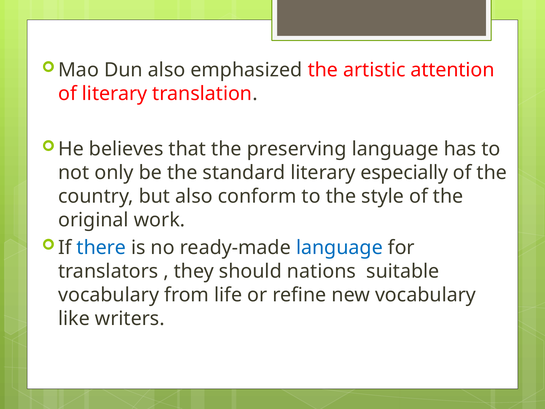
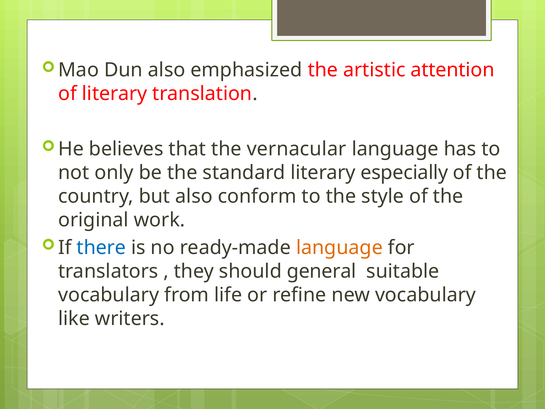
preserving: preserving -> vernacular
language at (339, 248) colour: blue -> orange
nations: nations -> general
